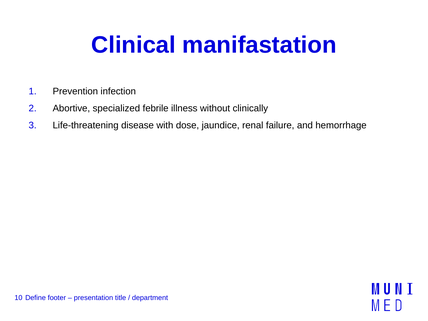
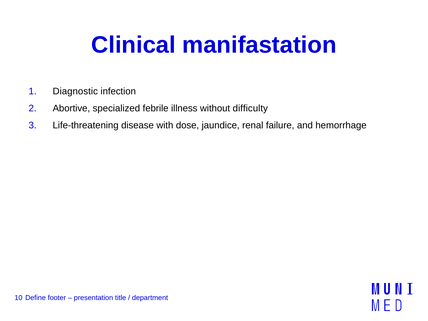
Prevention: Prevention -> Diagnostic
clinically: clinically -> difficulty
